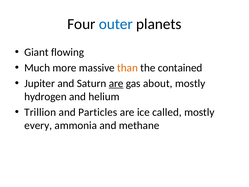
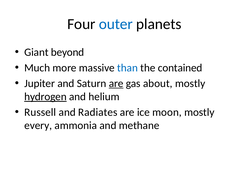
flowing: flowing -> beyond
than colour: orange -> blue
hydrogen underline: none -> present
Trillion: Trillion -> Russell
Particles: Particles -> Radiates
called: called -> moon
